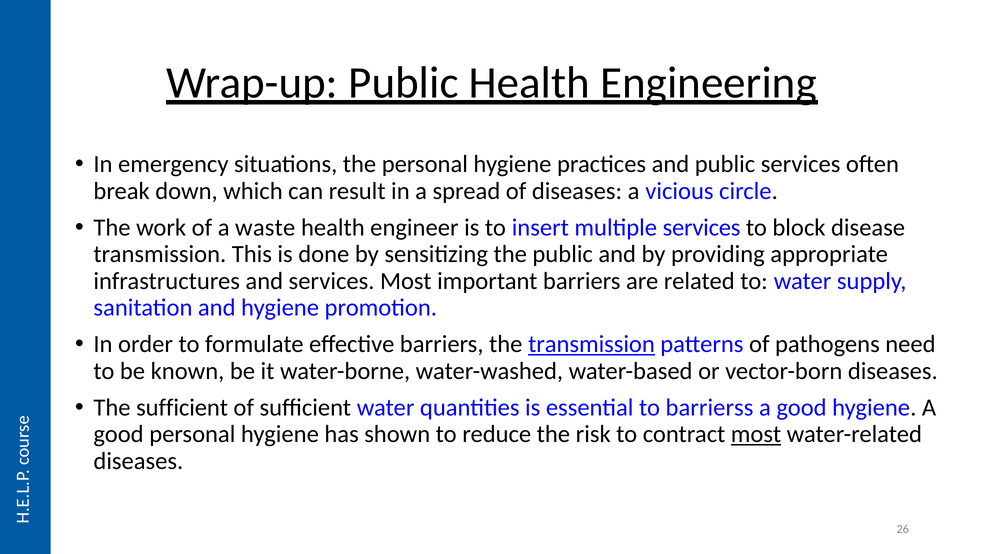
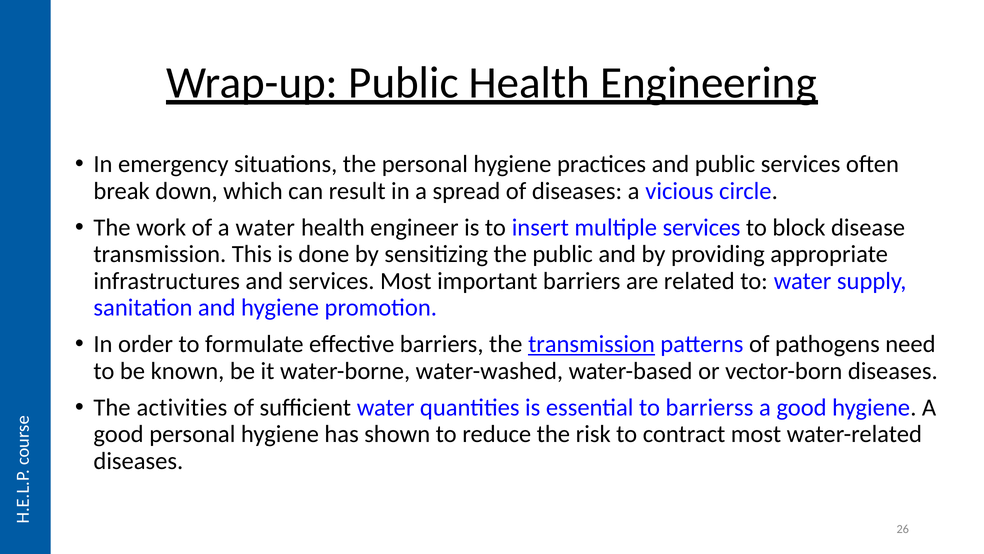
a waste: waste -> water
The sufficient: sufficient -> activities
most at (756, 434) underline: present -> none
